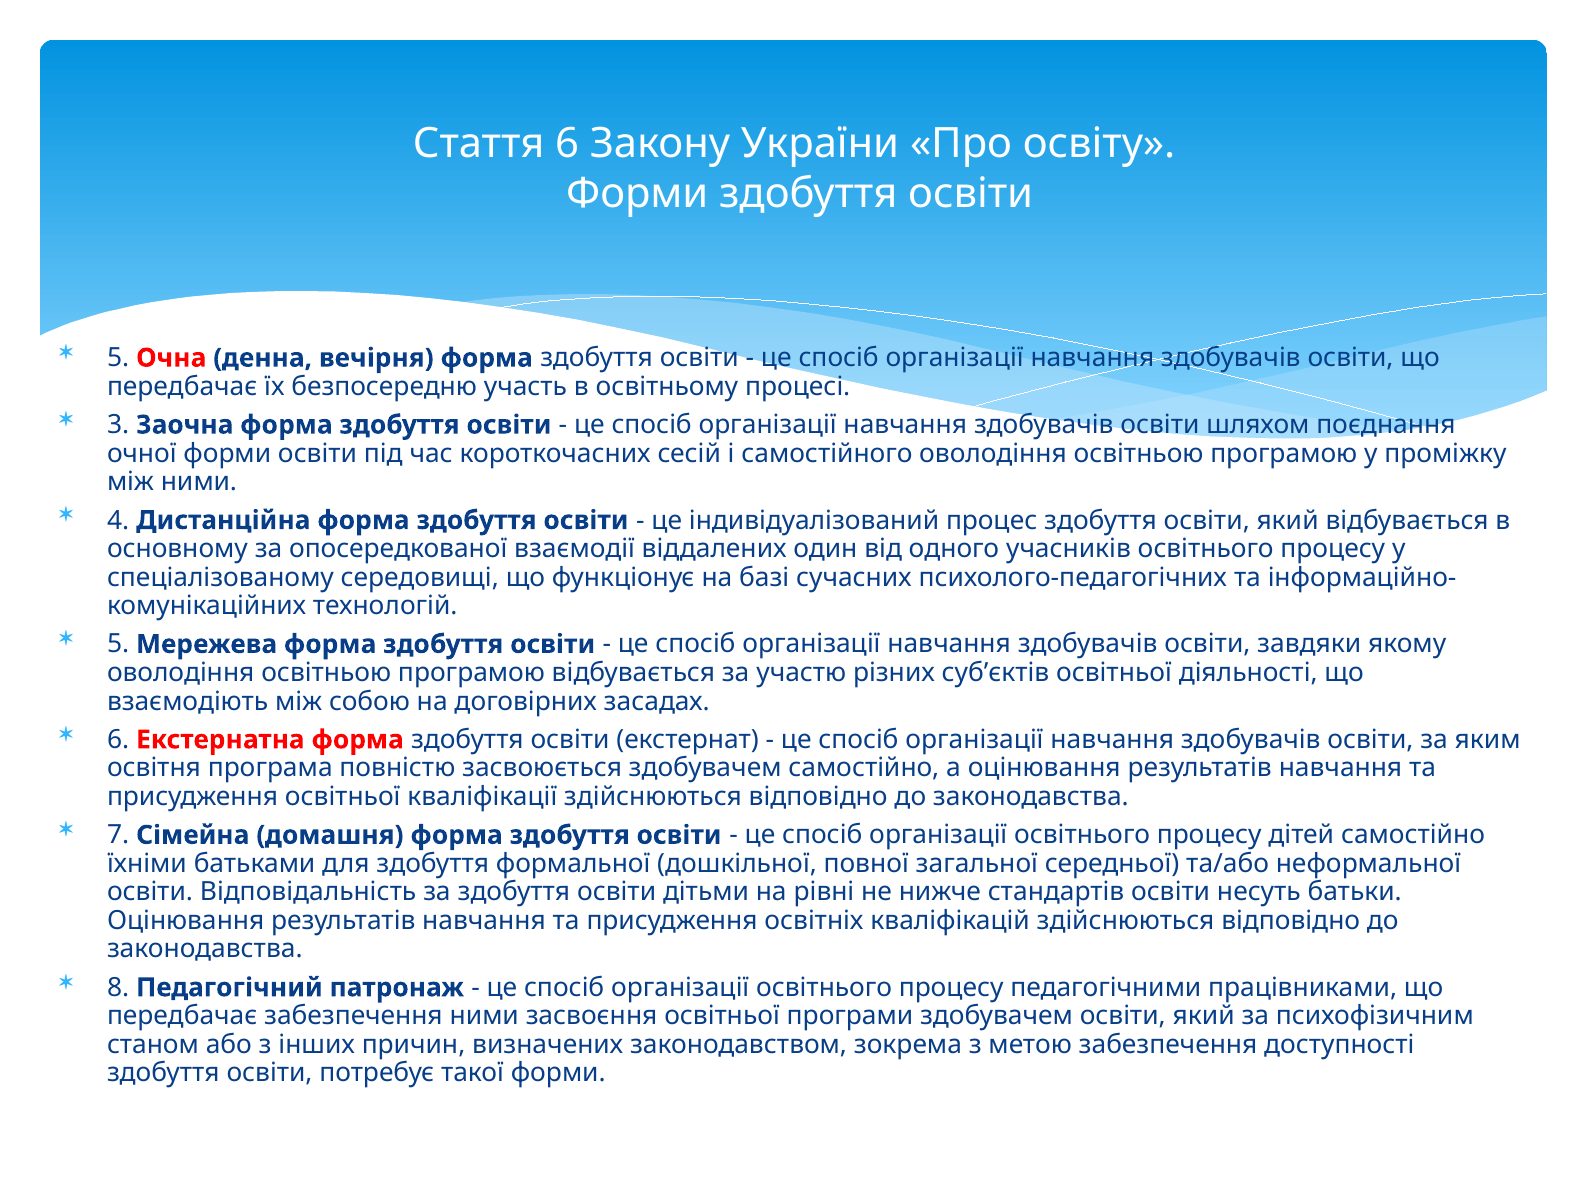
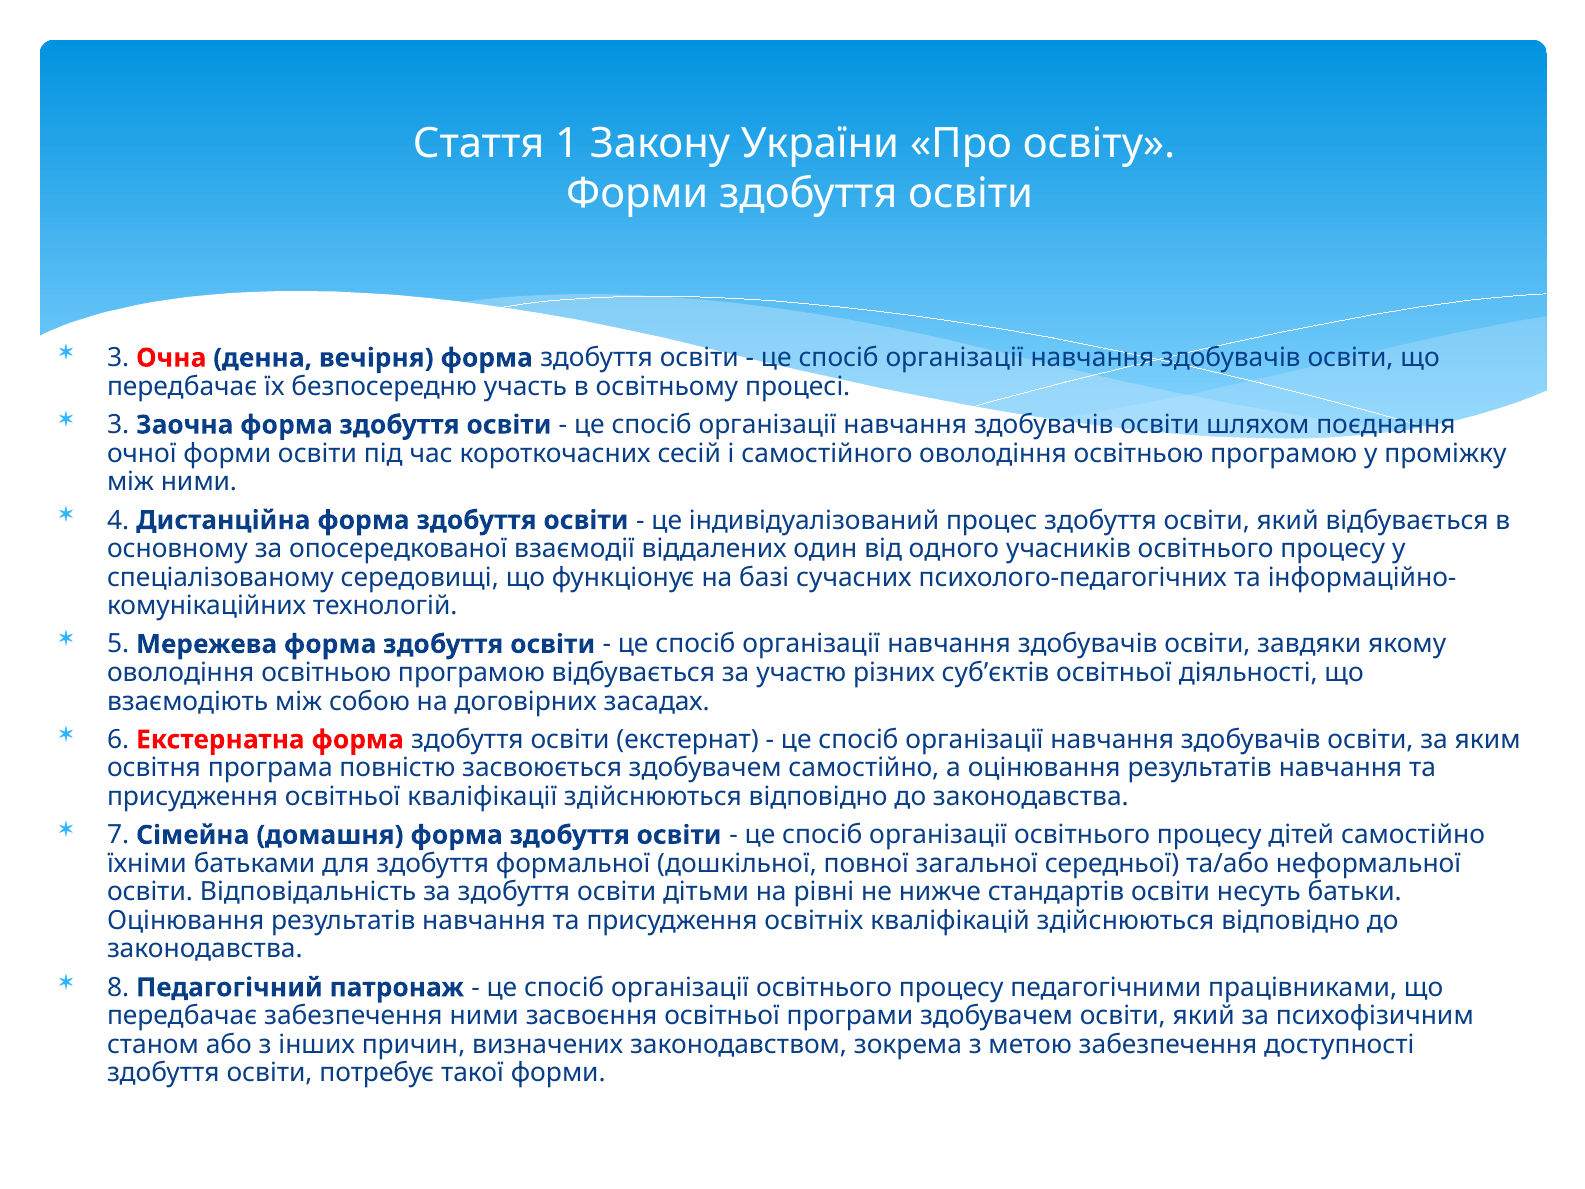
Стаття 6: 6 -> 1
5 at (118, 358): 5 -> 3
